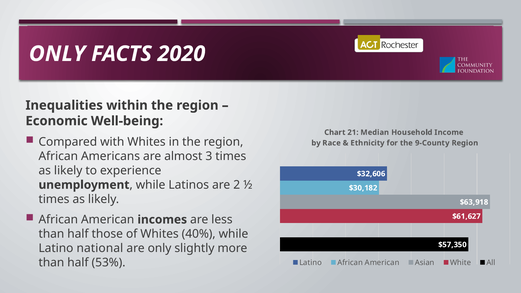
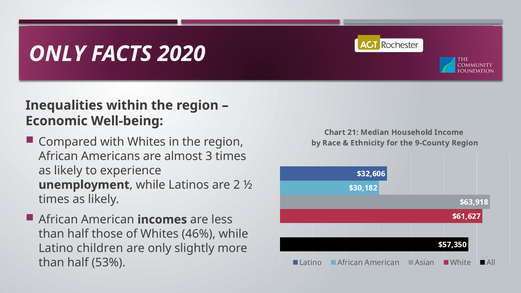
40%: 40% -> 46%
national: national -> children
